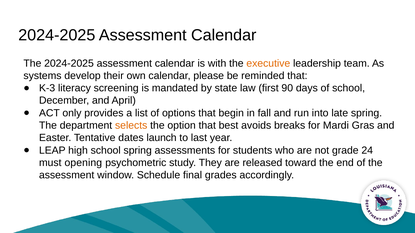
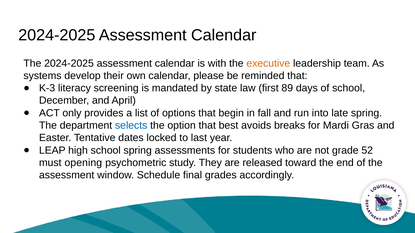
90: 90 -> 89
selects colour: orange -> blue
launch: launch -> locked
24: 24 -> 52
